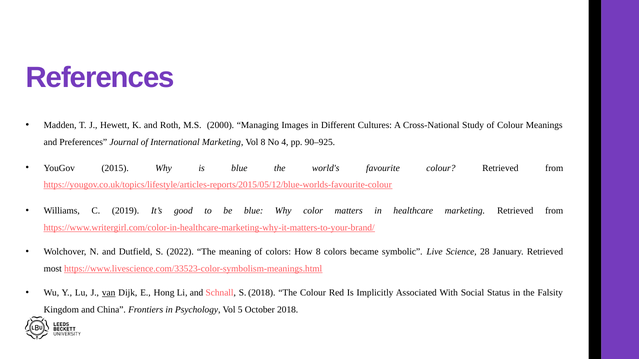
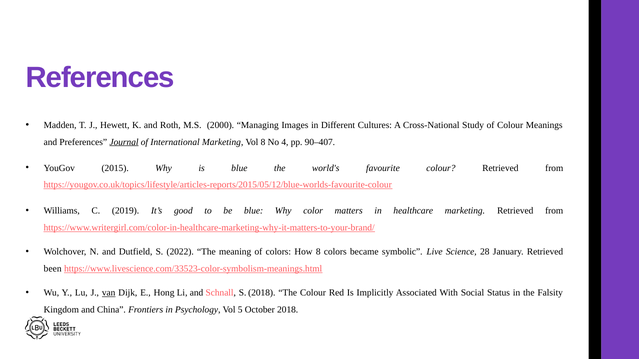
Journal underline: none -> present
90–925: 90–925 -> 90–407
most: most -> been
